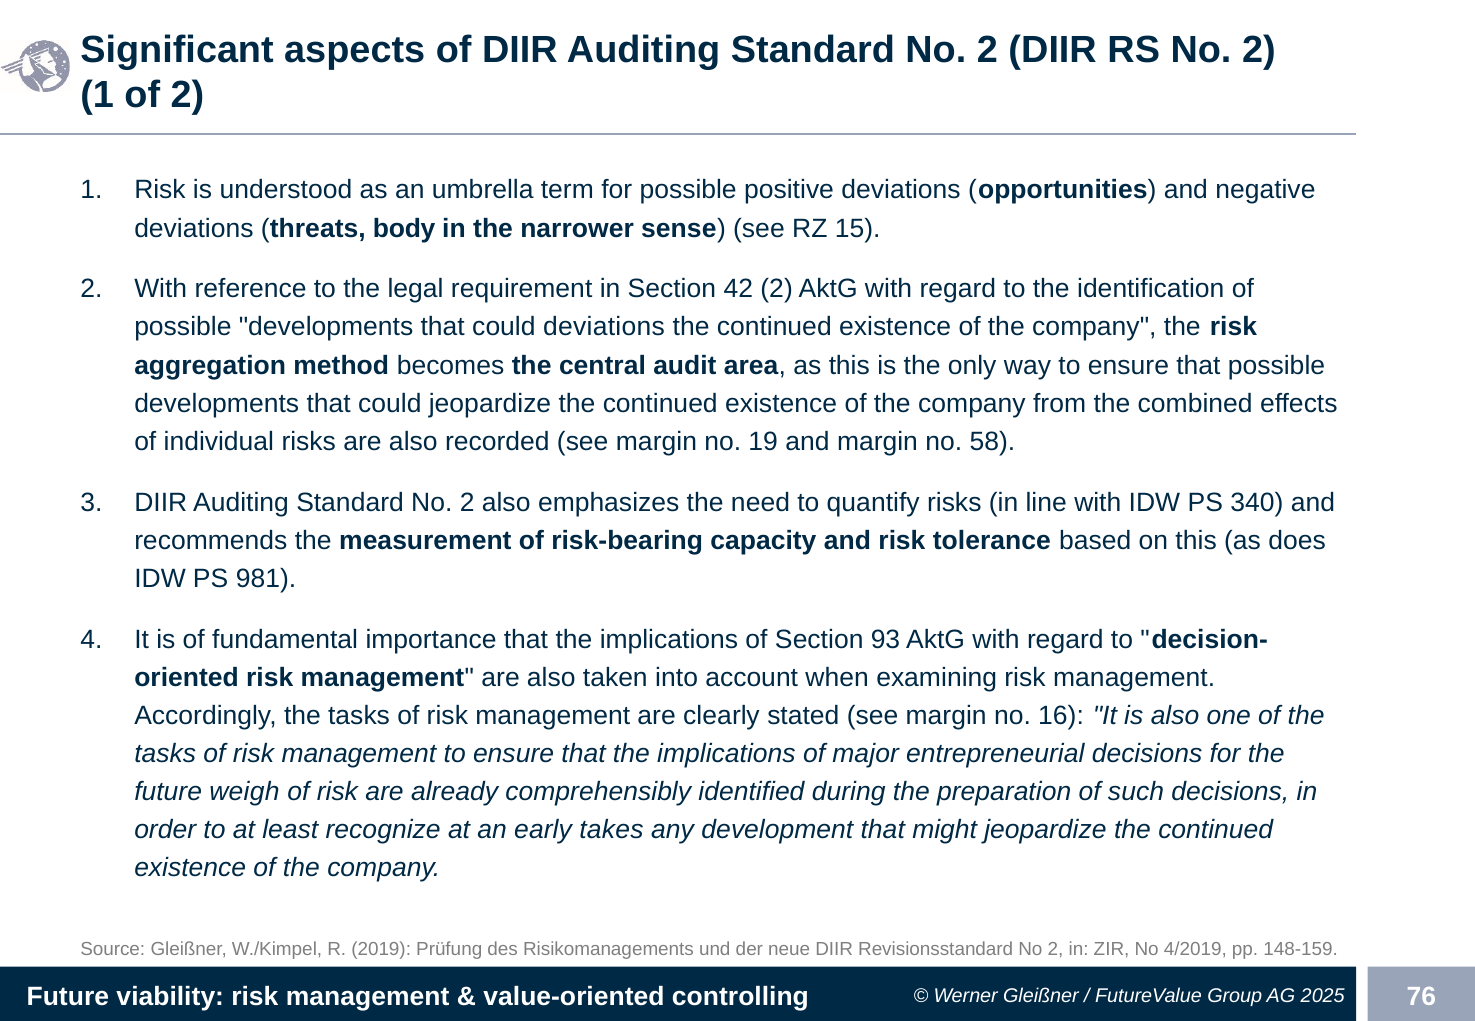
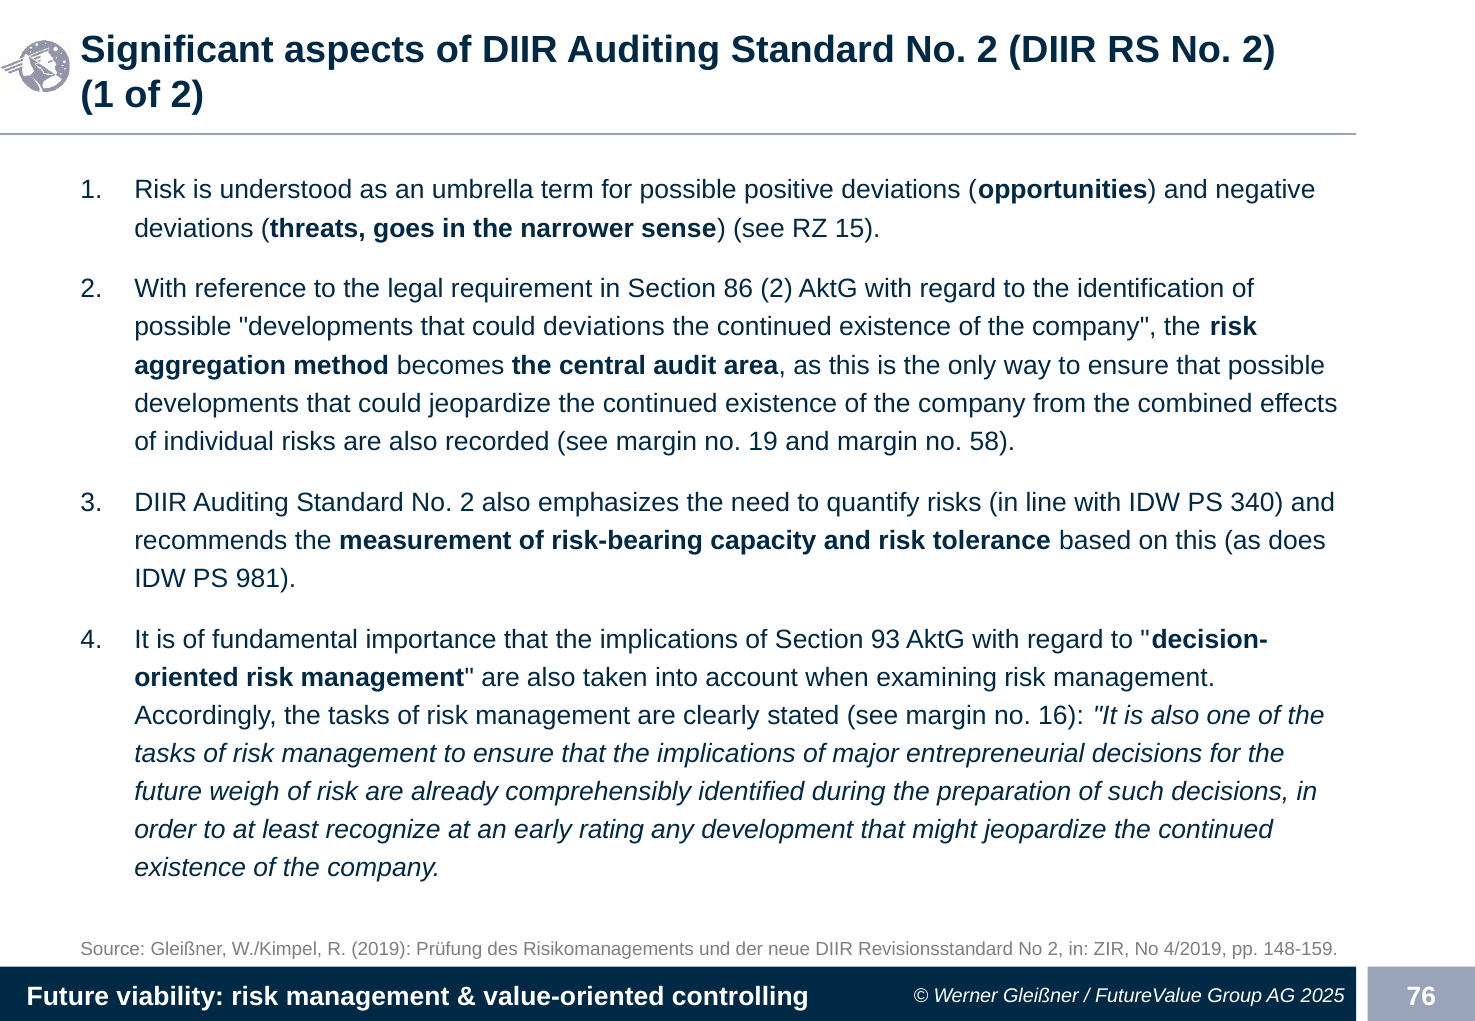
body: body -> goes
42: 42 -> 86
takes: takes -> rating
